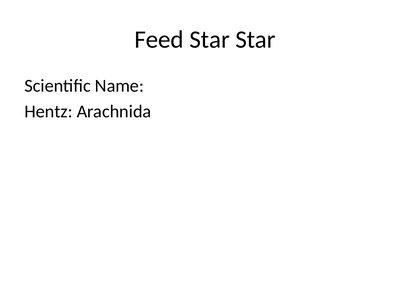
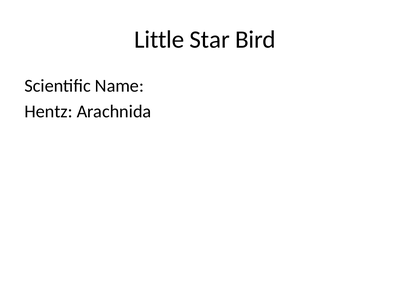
Feed: Feed -> Little
Star Star: Star -> Bird
